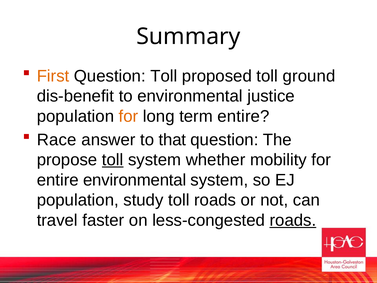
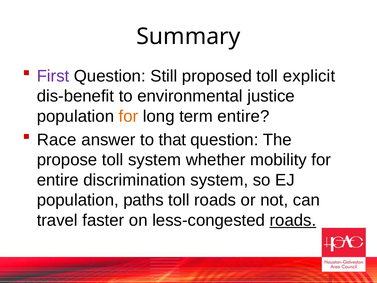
First colour: orange -> purple
Question Toll: Toll -> Still
ground: ground -> explicit
toll at (113, 160) underline: present -> none
entire environmental: environmental -> discrimination
study: study -> paths
